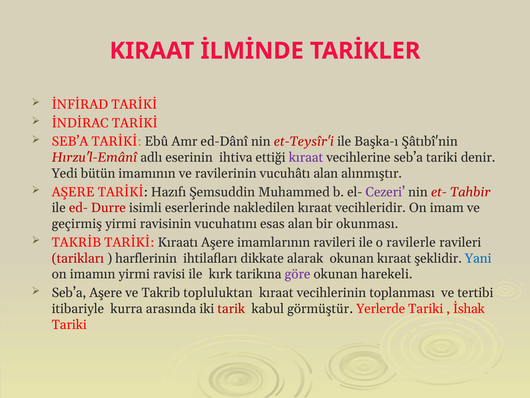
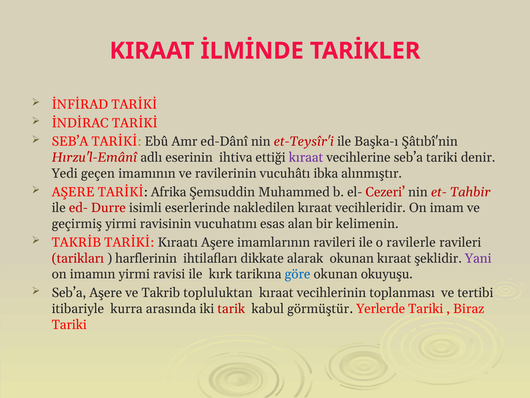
bütün: bütün -> geçen
vucuhâtı alan: alan -> ibka
Hazıfı: Hazıfı -> Afrika
Cezeri colour: purple -> red
okunması: okunması -> kelimenin
Yani colour: blue -> purple
göre colour: purple -> blue
harekeli: harekeli -> okuyuşu
İshak: İshak -> Biraz
